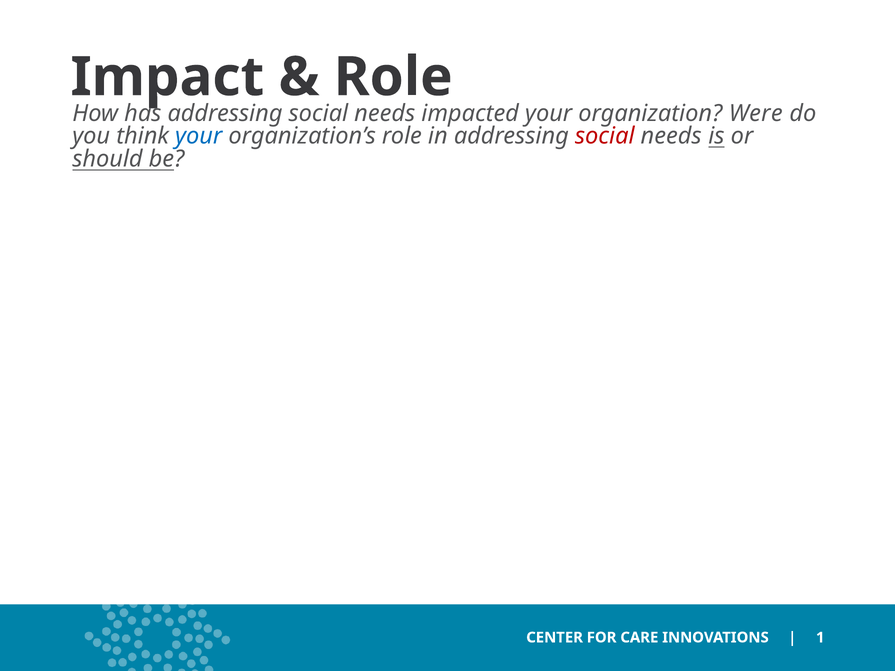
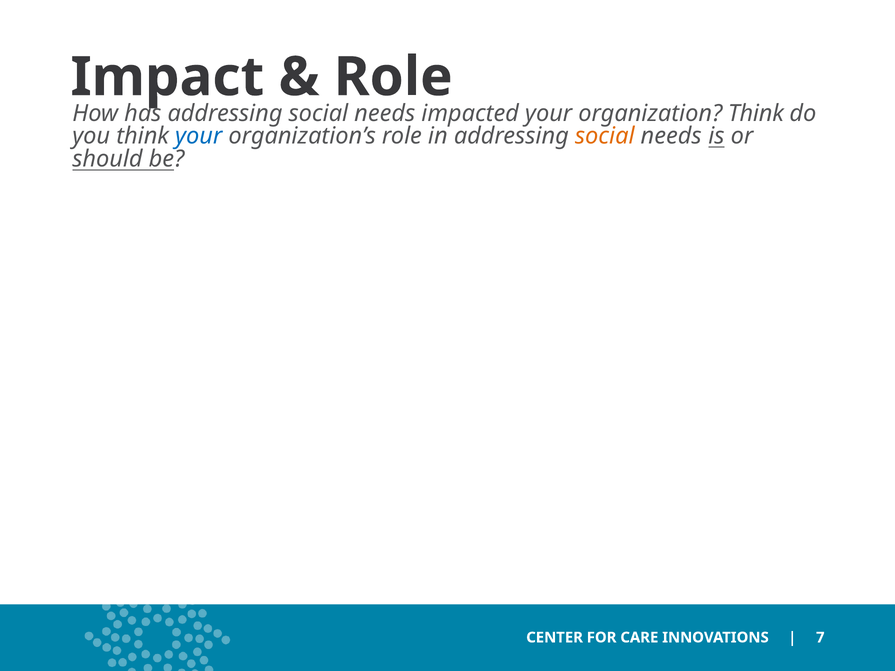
organization Were: Were -> Think
social at (605, 136) colour: red -> orange
1: 1 -> 7
